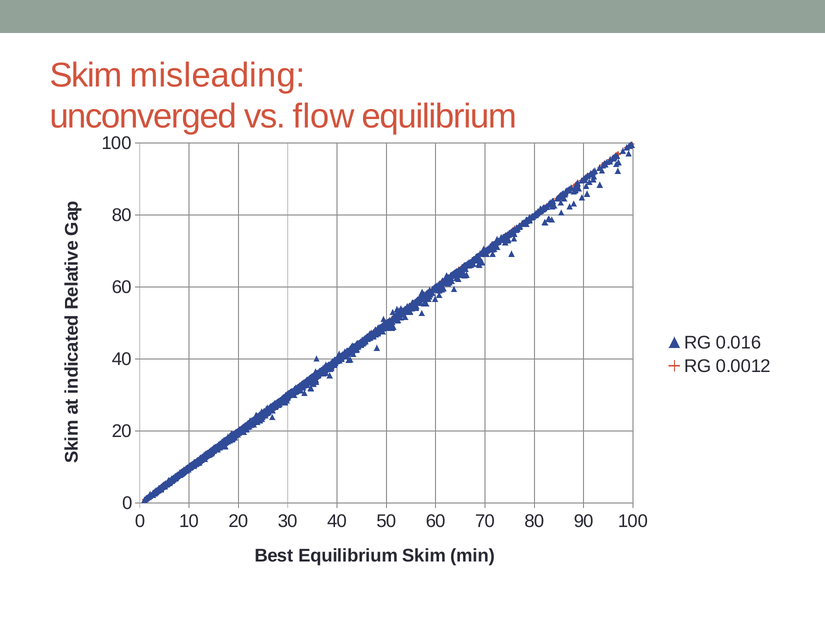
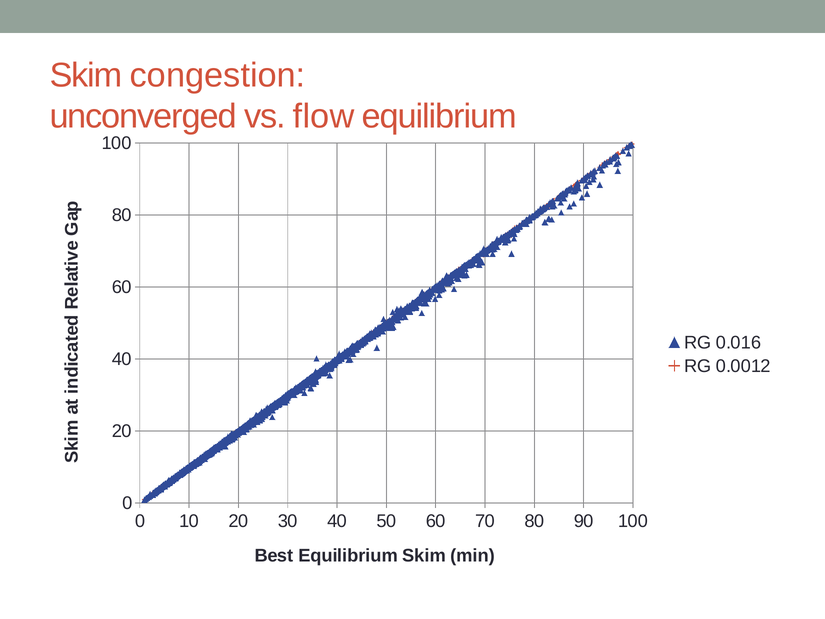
misleading: misleading -> congestion
